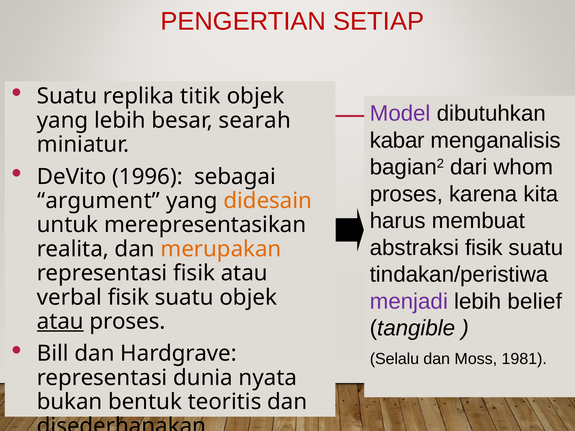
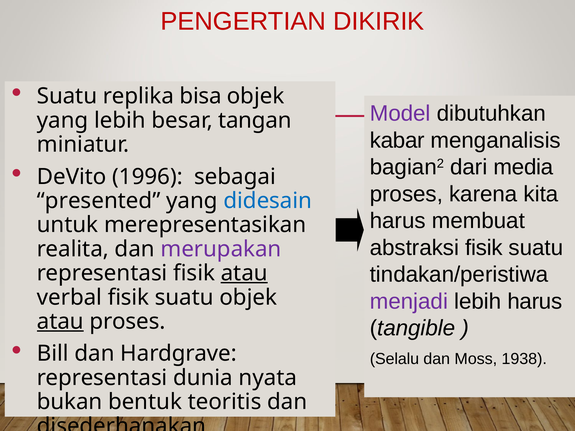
SETIAP: SETIAP -> DIKIRIK
titik: titik -> bisa
searah: searah -> tangan
whom: whom -> media
argument: argument -> presented
didesain colour: orange -> blue
merupakan colour: orange -> purple
atau at (244, 273) underline: none -> present
lebih belief: belief -> harus
1981: 1981 -> 1938
